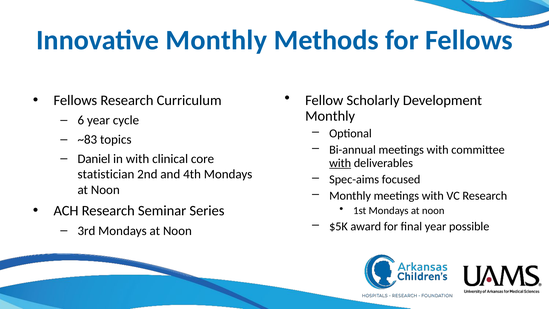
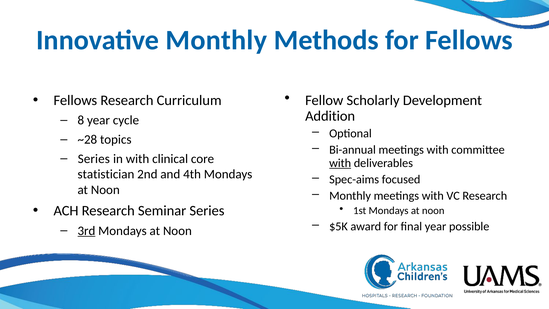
Monthly at (330, 116): Monthly -> Addition
6: 6 -> 8
~83: ~83 -> ~28
Daniel at (94, 159): Daniel -> Series
3rd underline: none -> present
